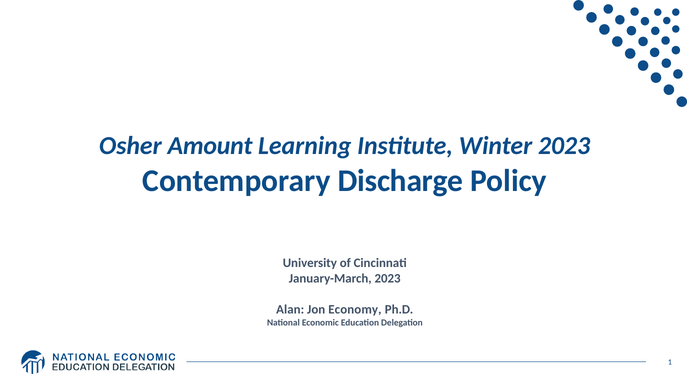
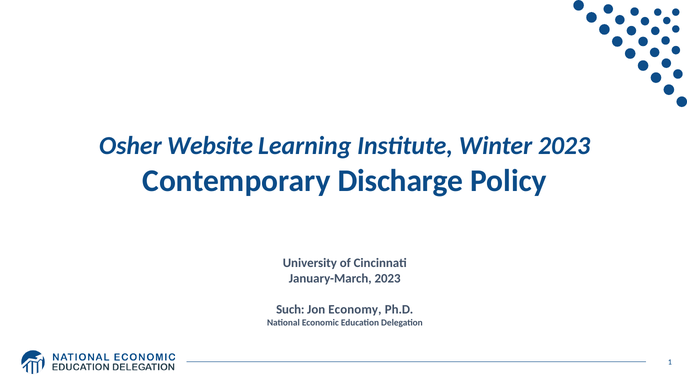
Amount: Amount -> Website
Alan: Alan -> Such
